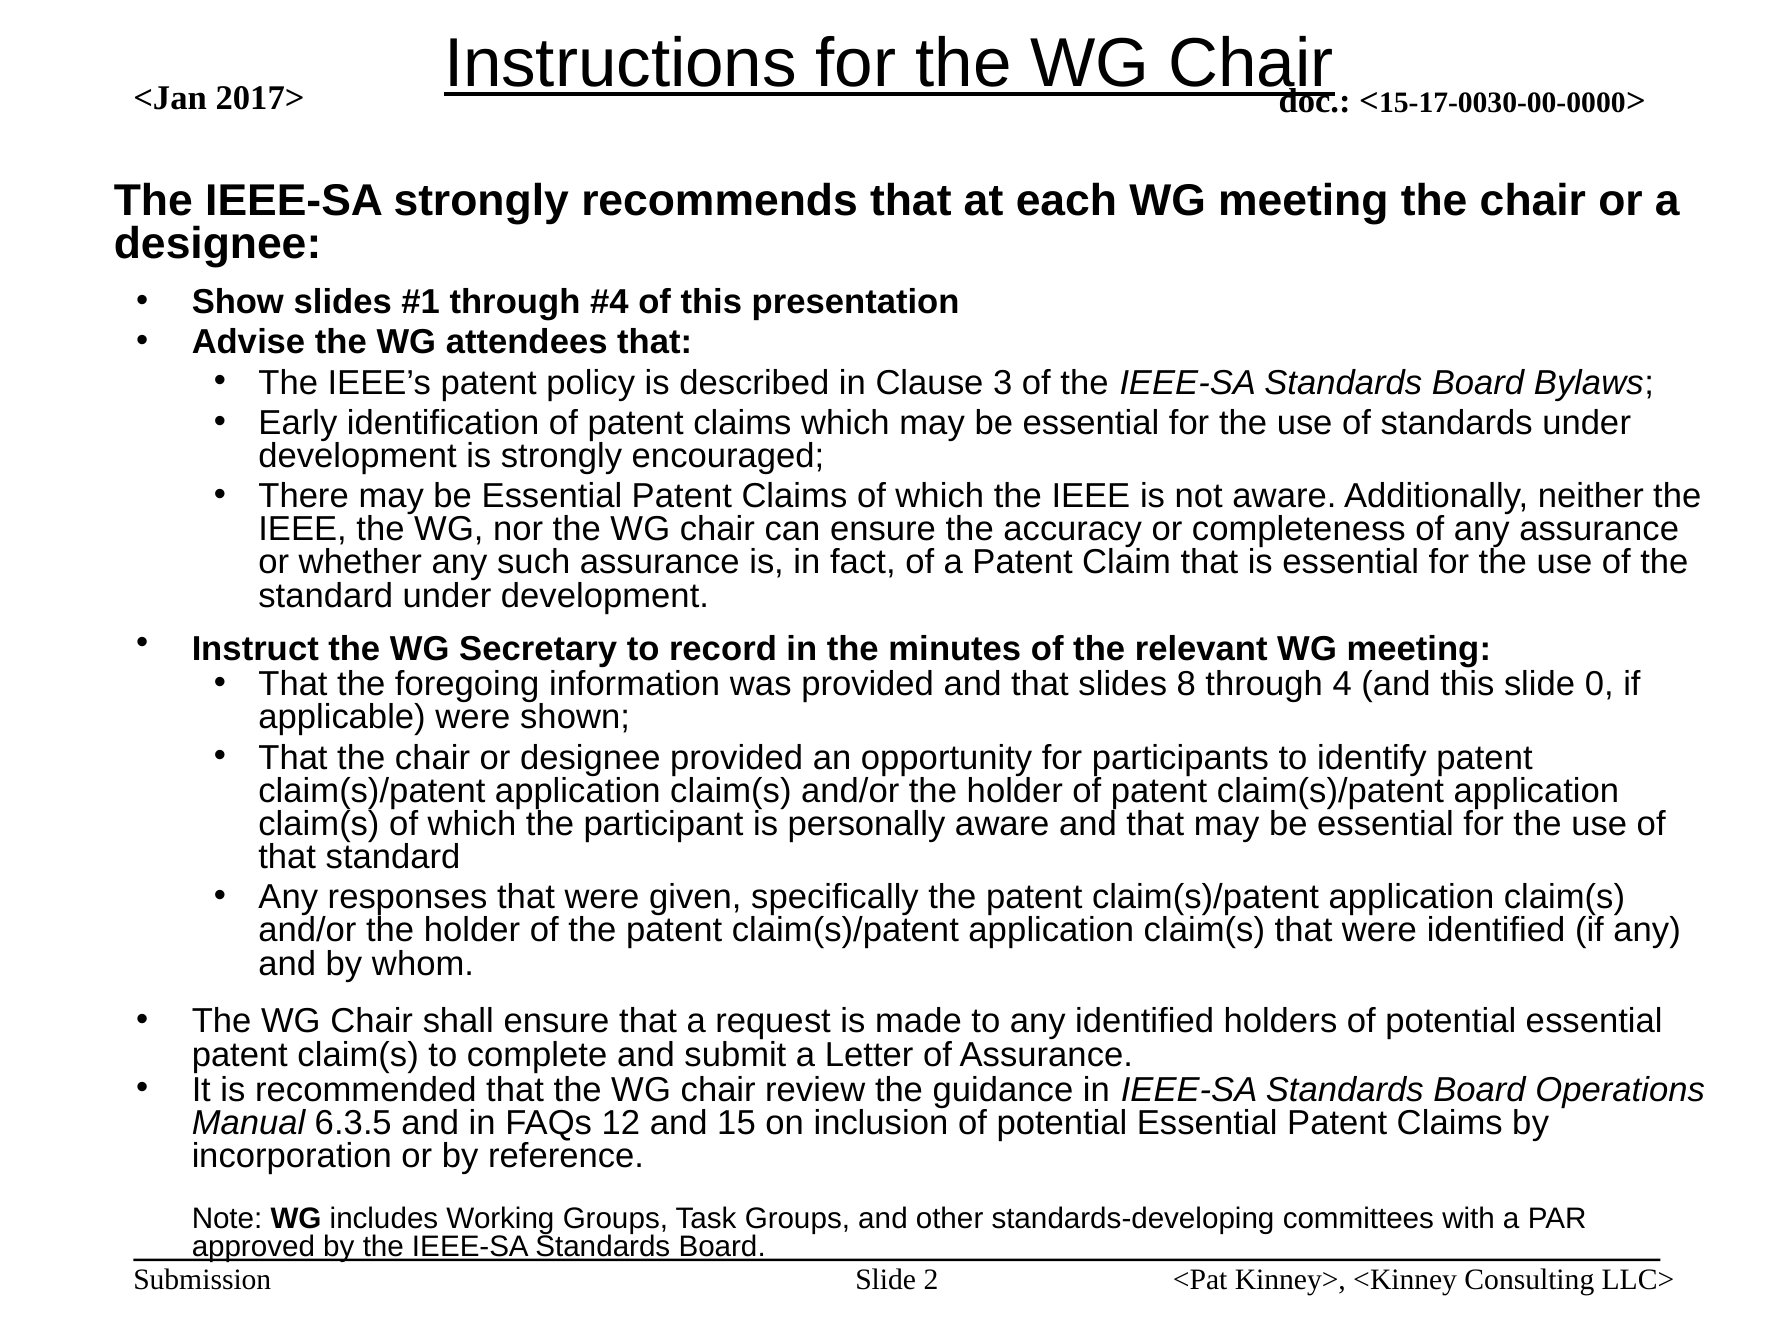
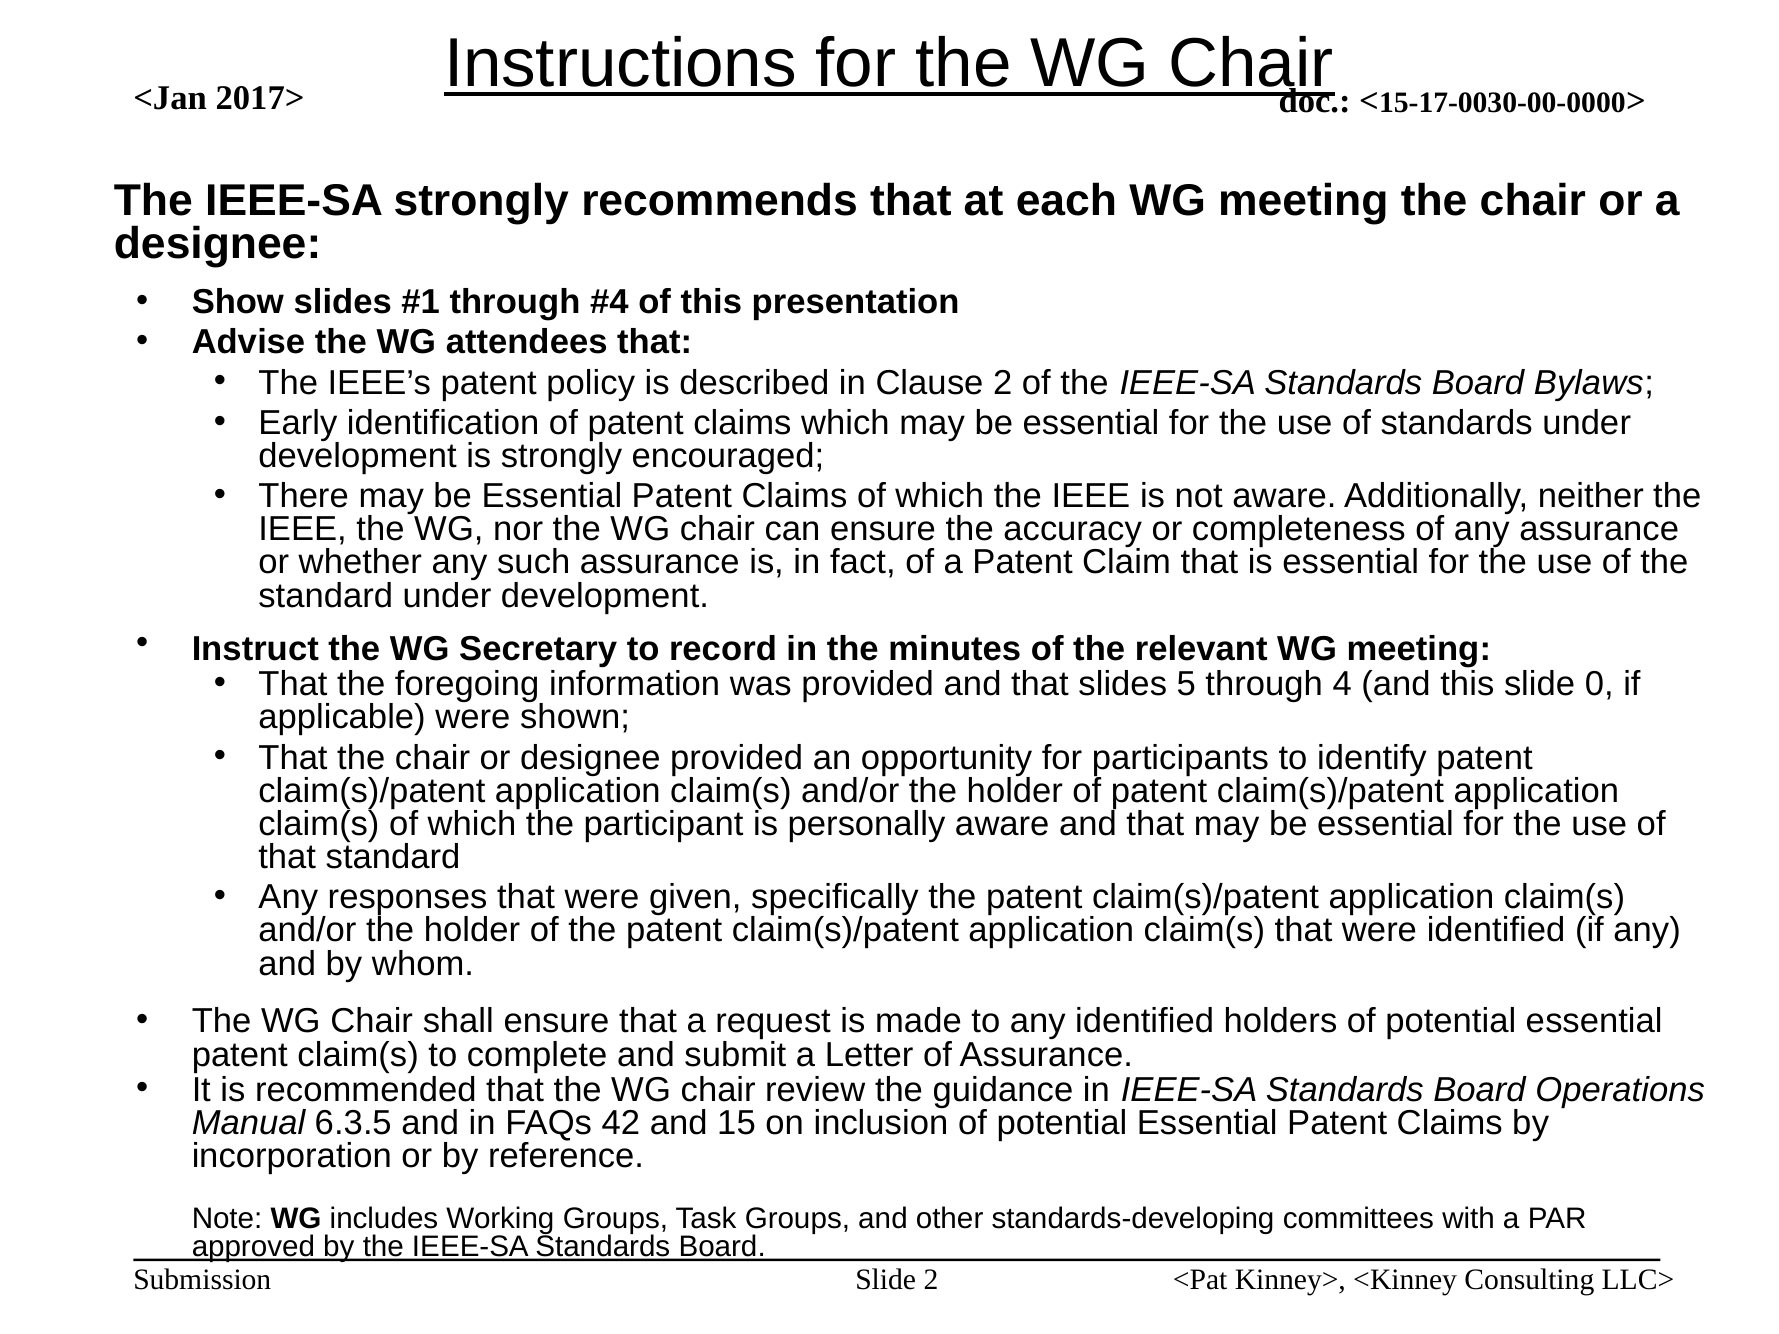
Clause 3: 3 -> 2
8: 8 -> 5
12: 12 -> 42
